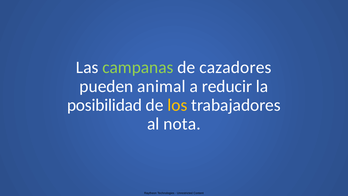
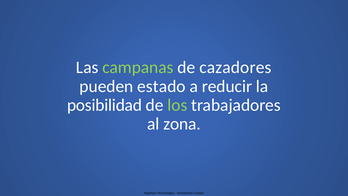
animal: animal -> estado
los colour: yellow -> light green
nota: nota -> zona
